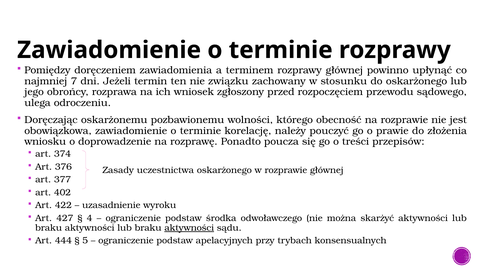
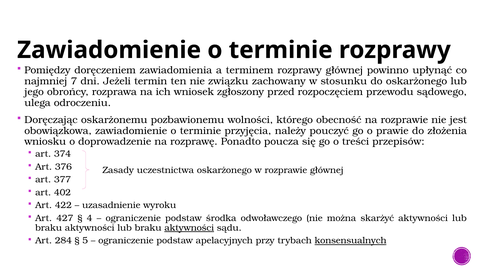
korelację: korelację -> przyjęcia
444: 444 -> 284
konsensualnych underline: none -> present
